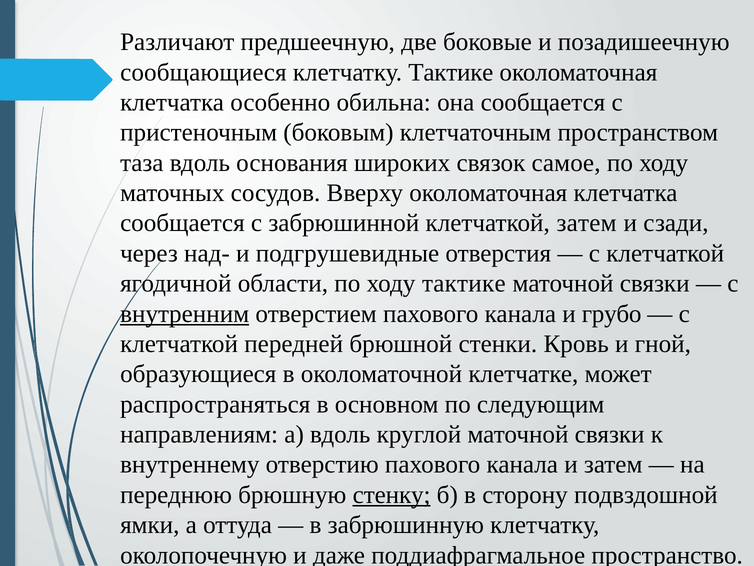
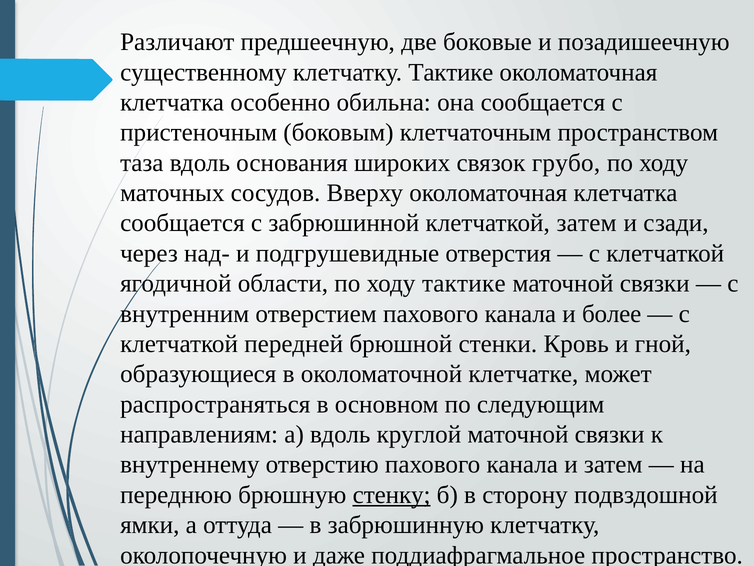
сообщающиеся: сообщающиеся -> существенному
самое: самое -> грубо
внутренним underline: present -> none
грубо: грубо -> более
